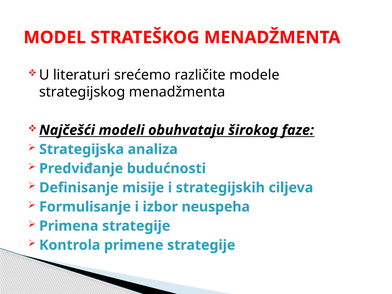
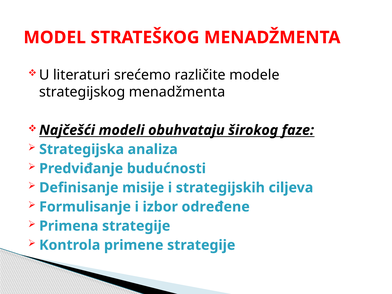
neuspeha: neuspeha -> određene
